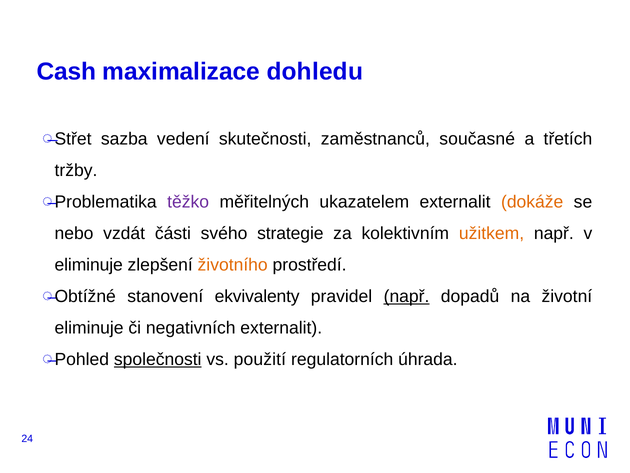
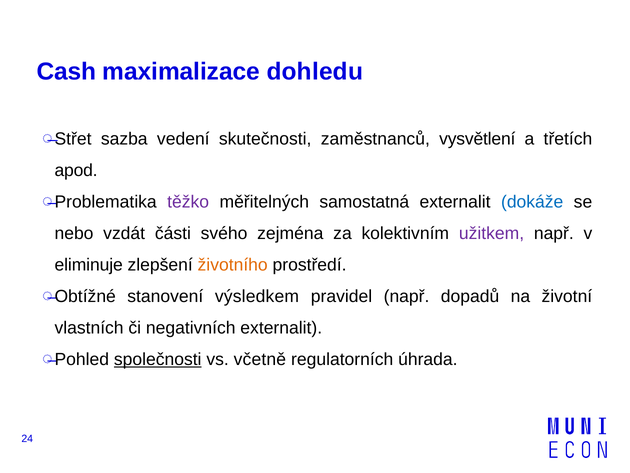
současné: současné -> vysvětlení
tržby: tržby -> apod
ukazatelem: ukazatelem -> samostatná
dokáže colour: orange -> blue
strategie: strategie -> zejména
užitkem colour: orange -> purple
ekvivalenty: ekvivalenty -> výsledkem
např at (407, 296) underline: present -> none
eliminuje at (89, 328): eliminuje -> vlastních
použití: použití -> včetně
